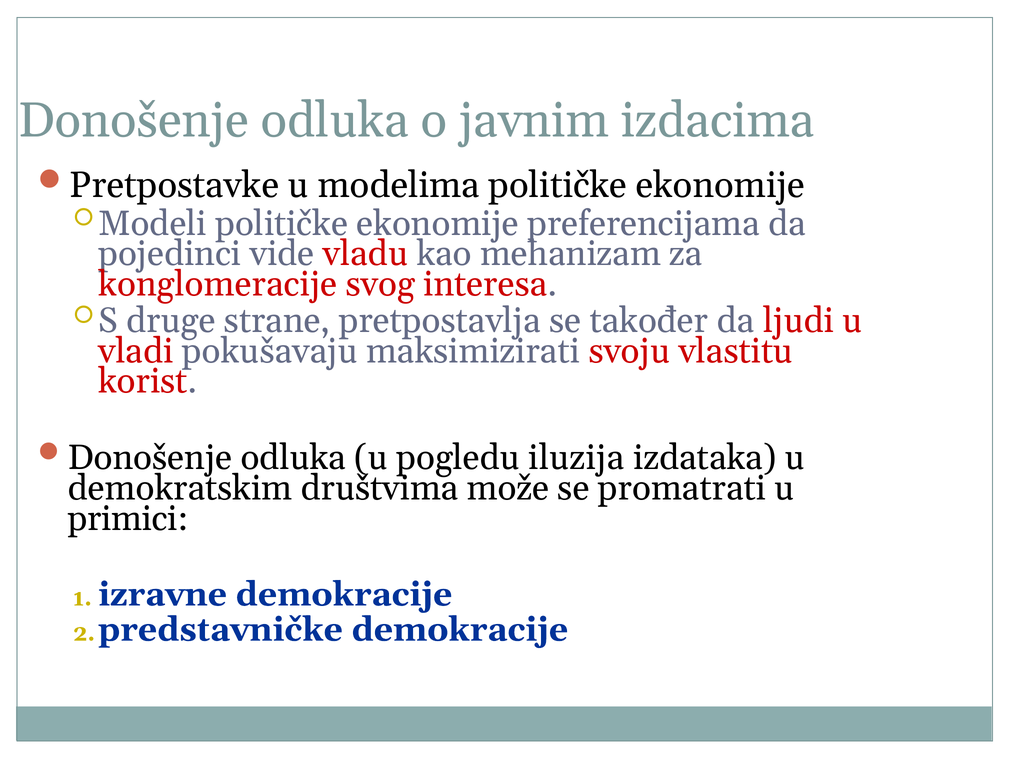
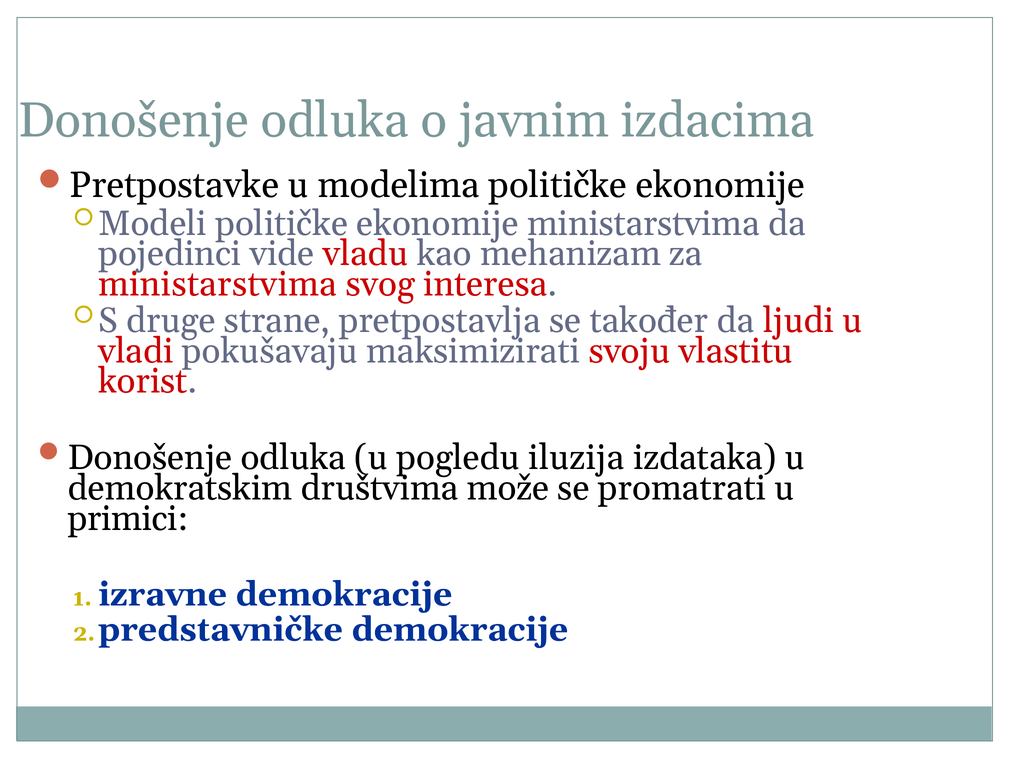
ekonomije preferencijama: preferencijama -> ministarstvima
konglomeracije at (218, 284): konglomeracije -> ministarstvima
